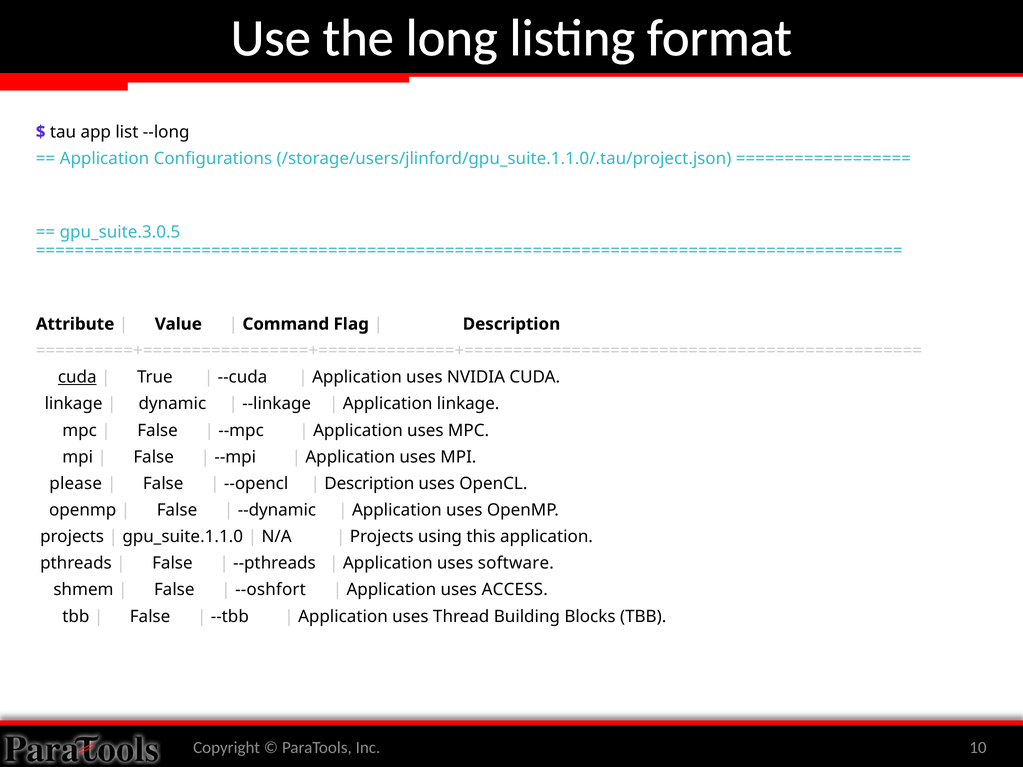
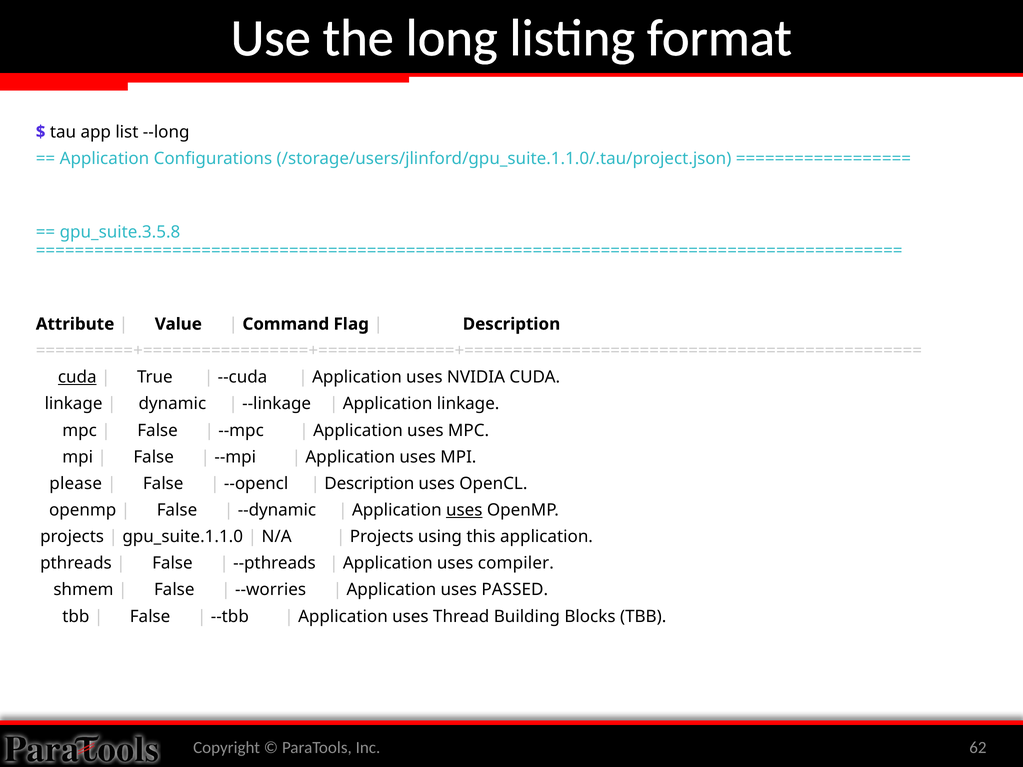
gpu_suite.3.0.5: gpu_suite.3.0.5 -> gpu_suite.3.5.8
uses at (464, 510) underline: none -> present
software: software -> compiler
--oshfort: --oshfort -> --worries
ACCESS: ACCESS -> PASSED
10: 10 -> 62
